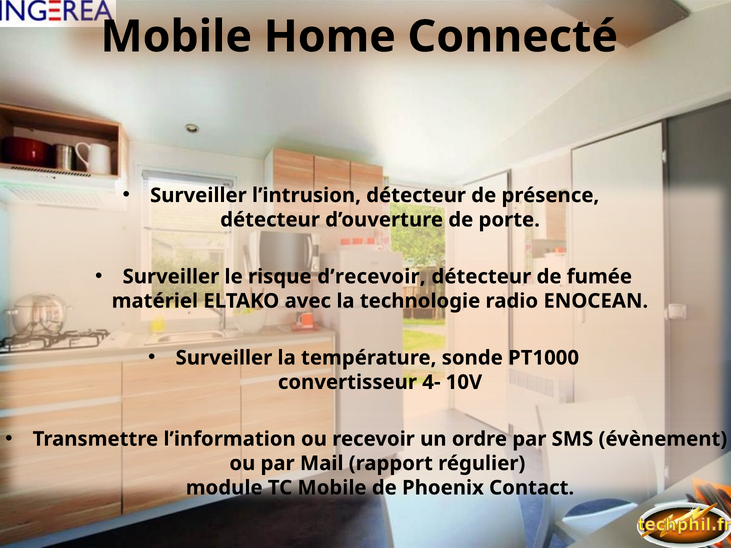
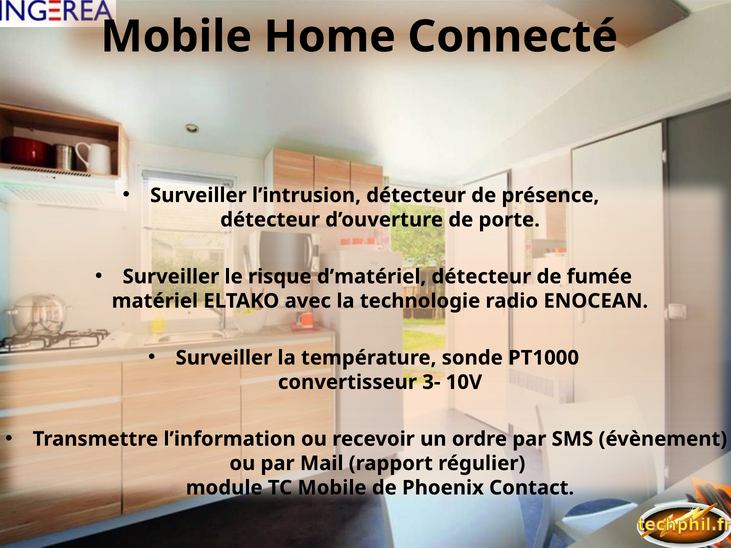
d’recevoir: d’recevoir -> d’matériel
4-: 4- -> 3-
